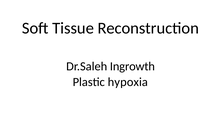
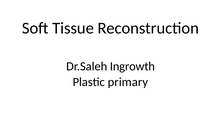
hypoxia: hypoxia -> primary
